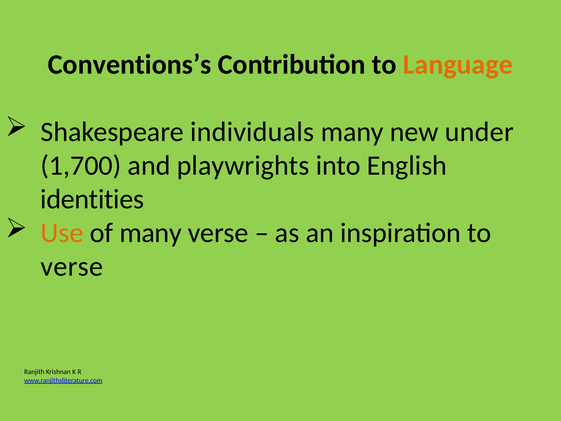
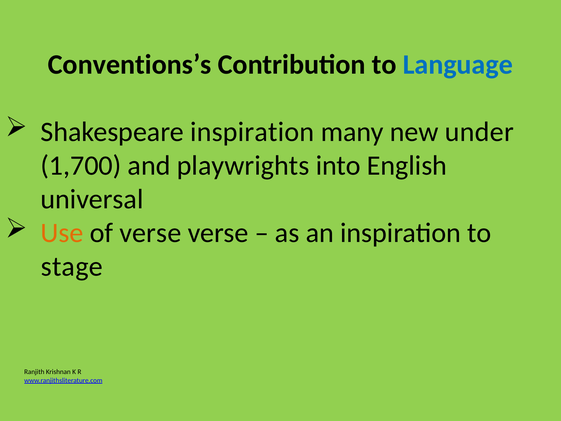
Language colour: orange -> blue
Shakespeare individuals: individuals -> inspiration
identities: identities -> universal
of many: many -> verse
verse at (72, 266): verse -> stage
